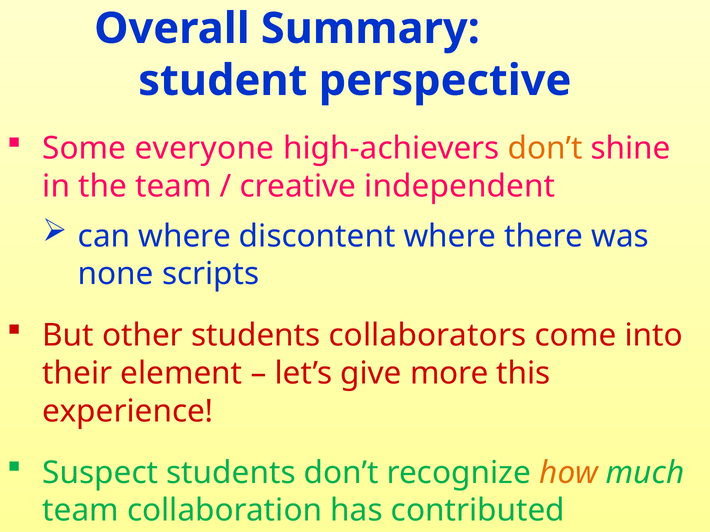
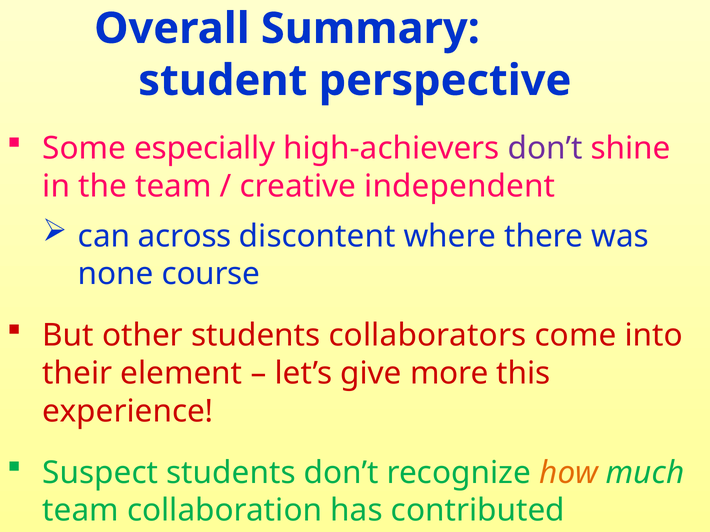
everyone: everyone -> especially
don’t at (545, 149) colour: orange -> purple
can where: where -> across
scripts: scripts -> course
